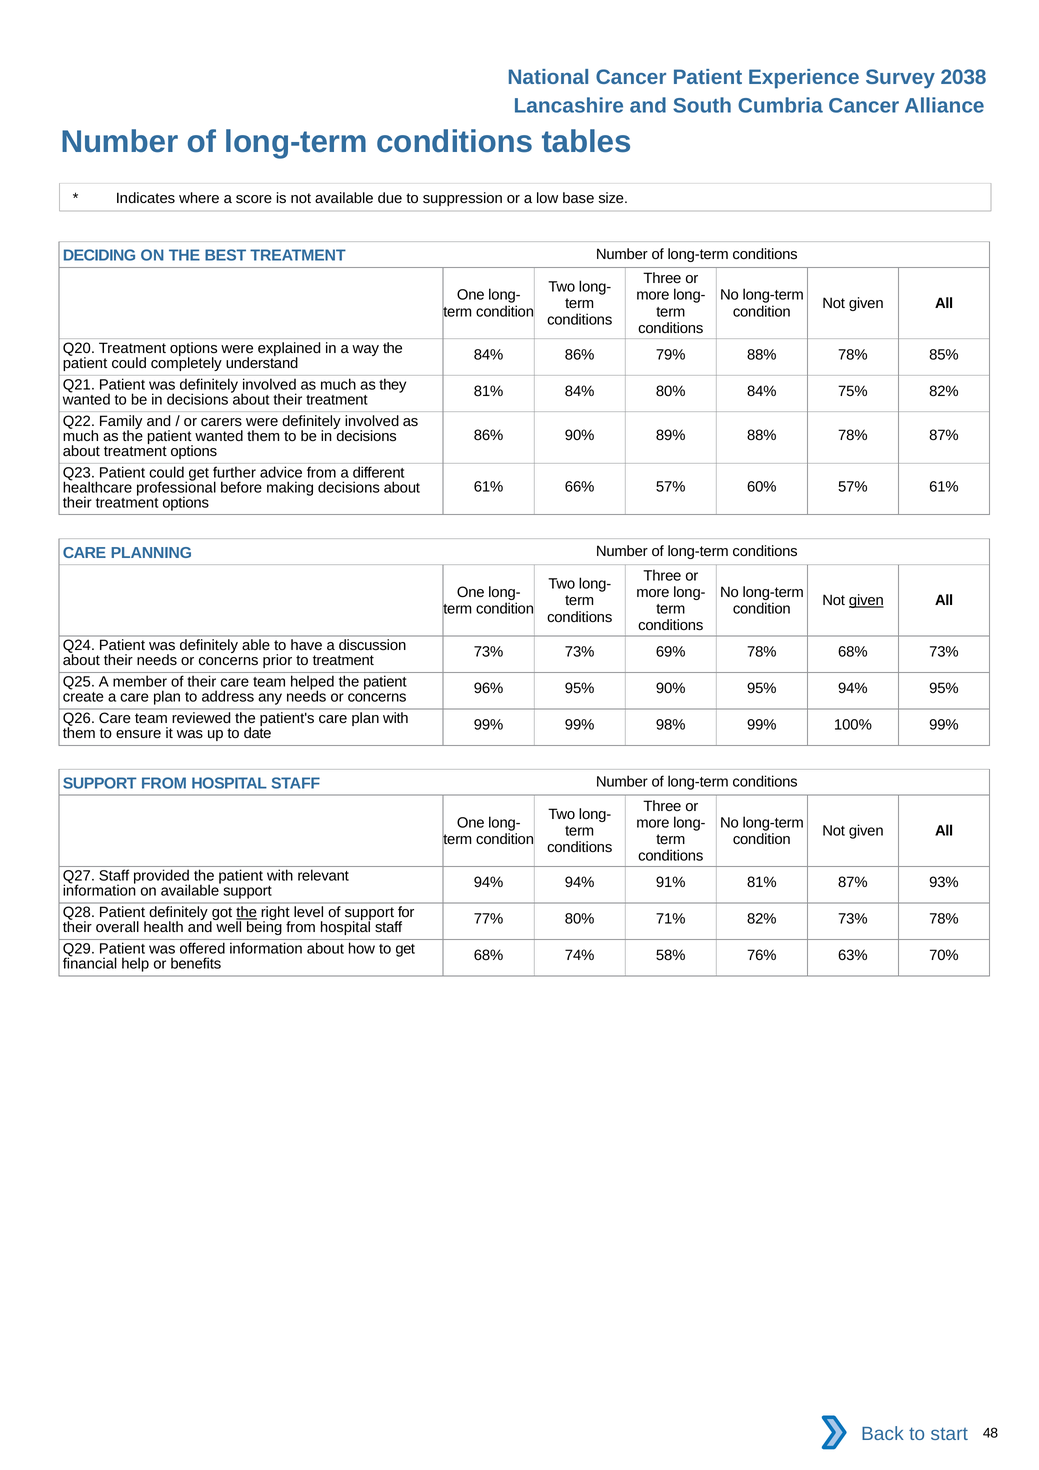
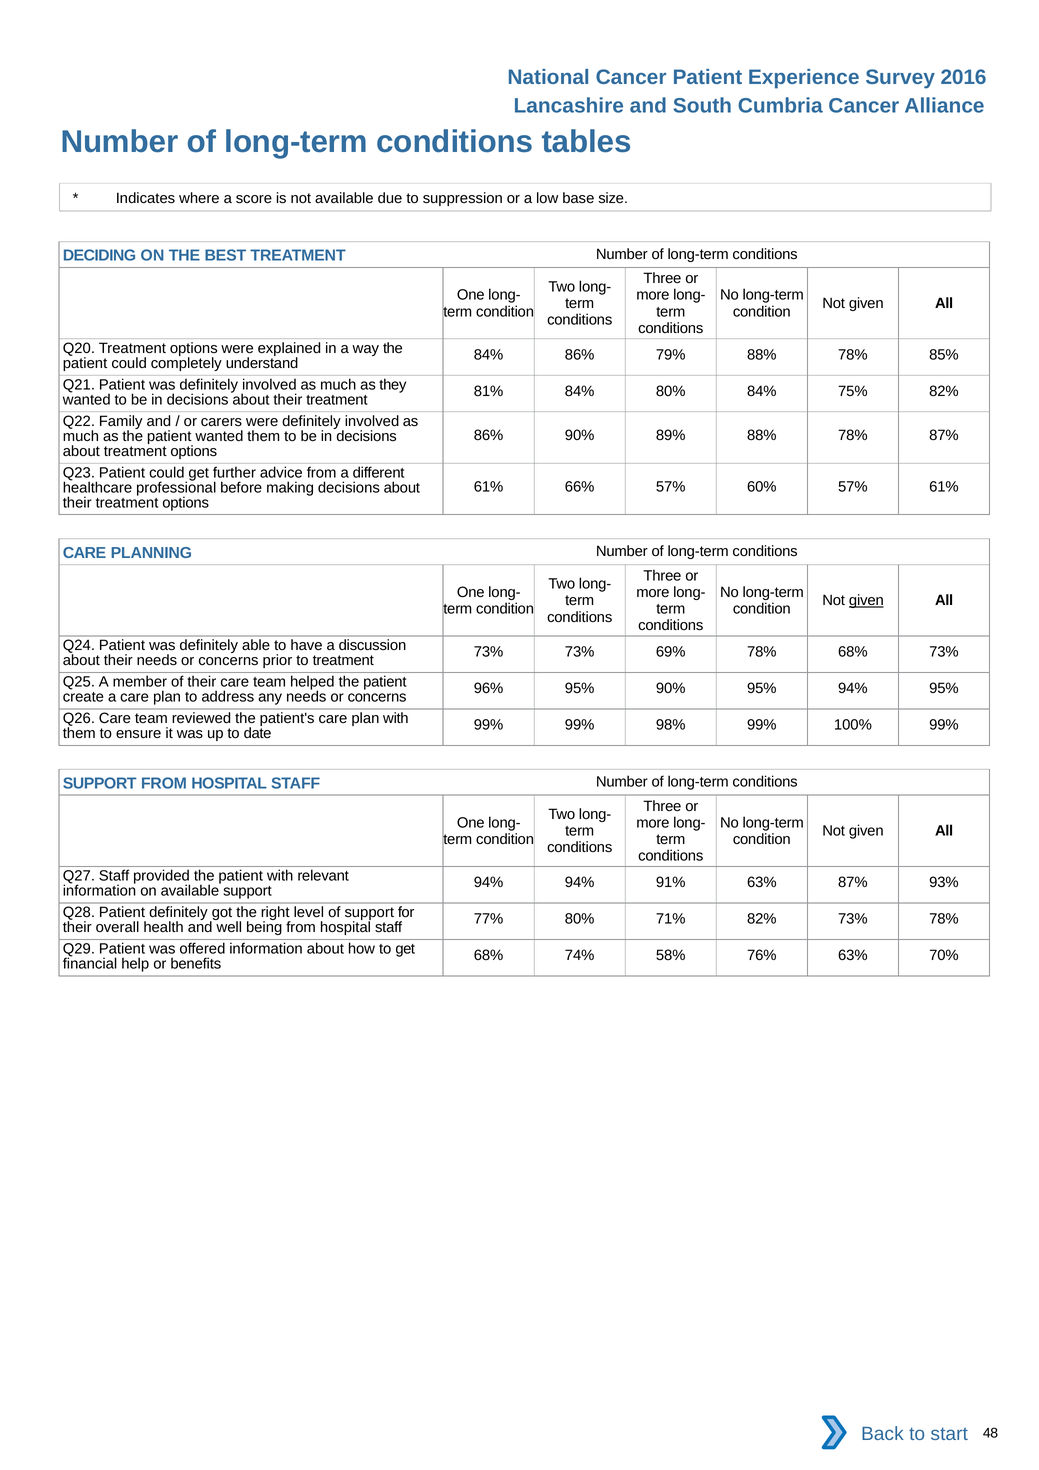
2038: 2038 -> 2016
91% 81%: 81% -> 63%
the at (247, 913) underline: present -> none
